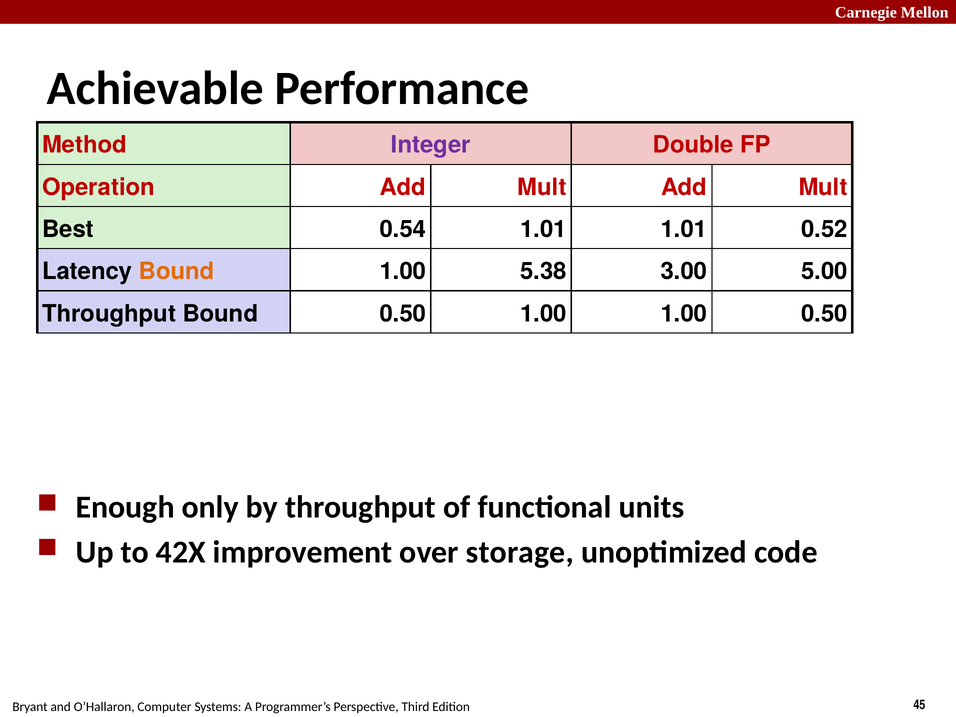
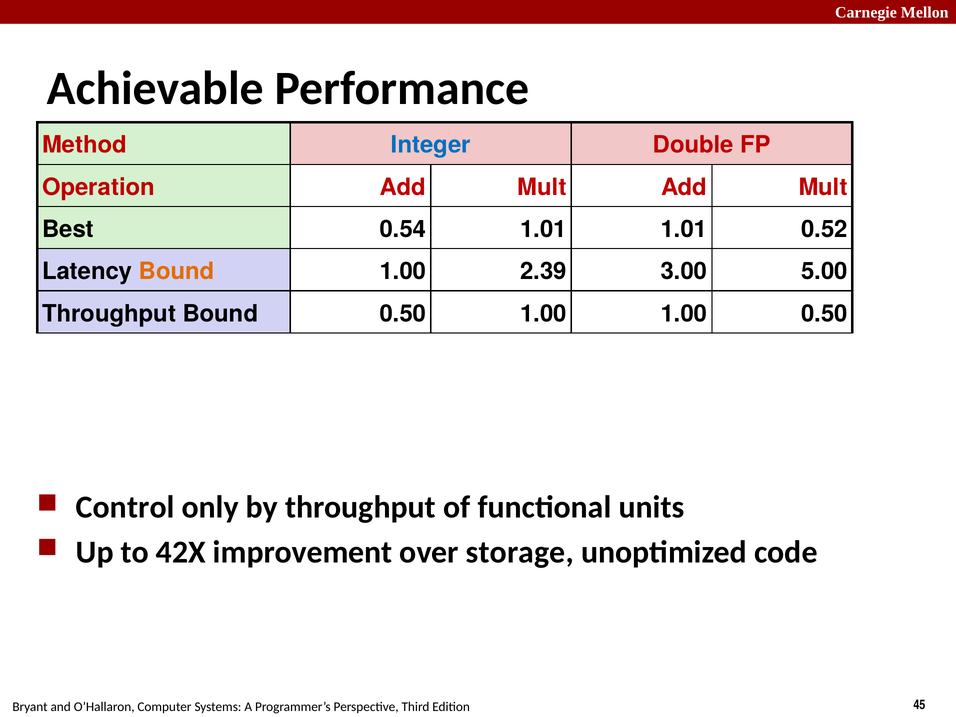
Integer colour: purple -> blue
5.38: 5.38 -> 2.39
Enough: Enough -> Control
